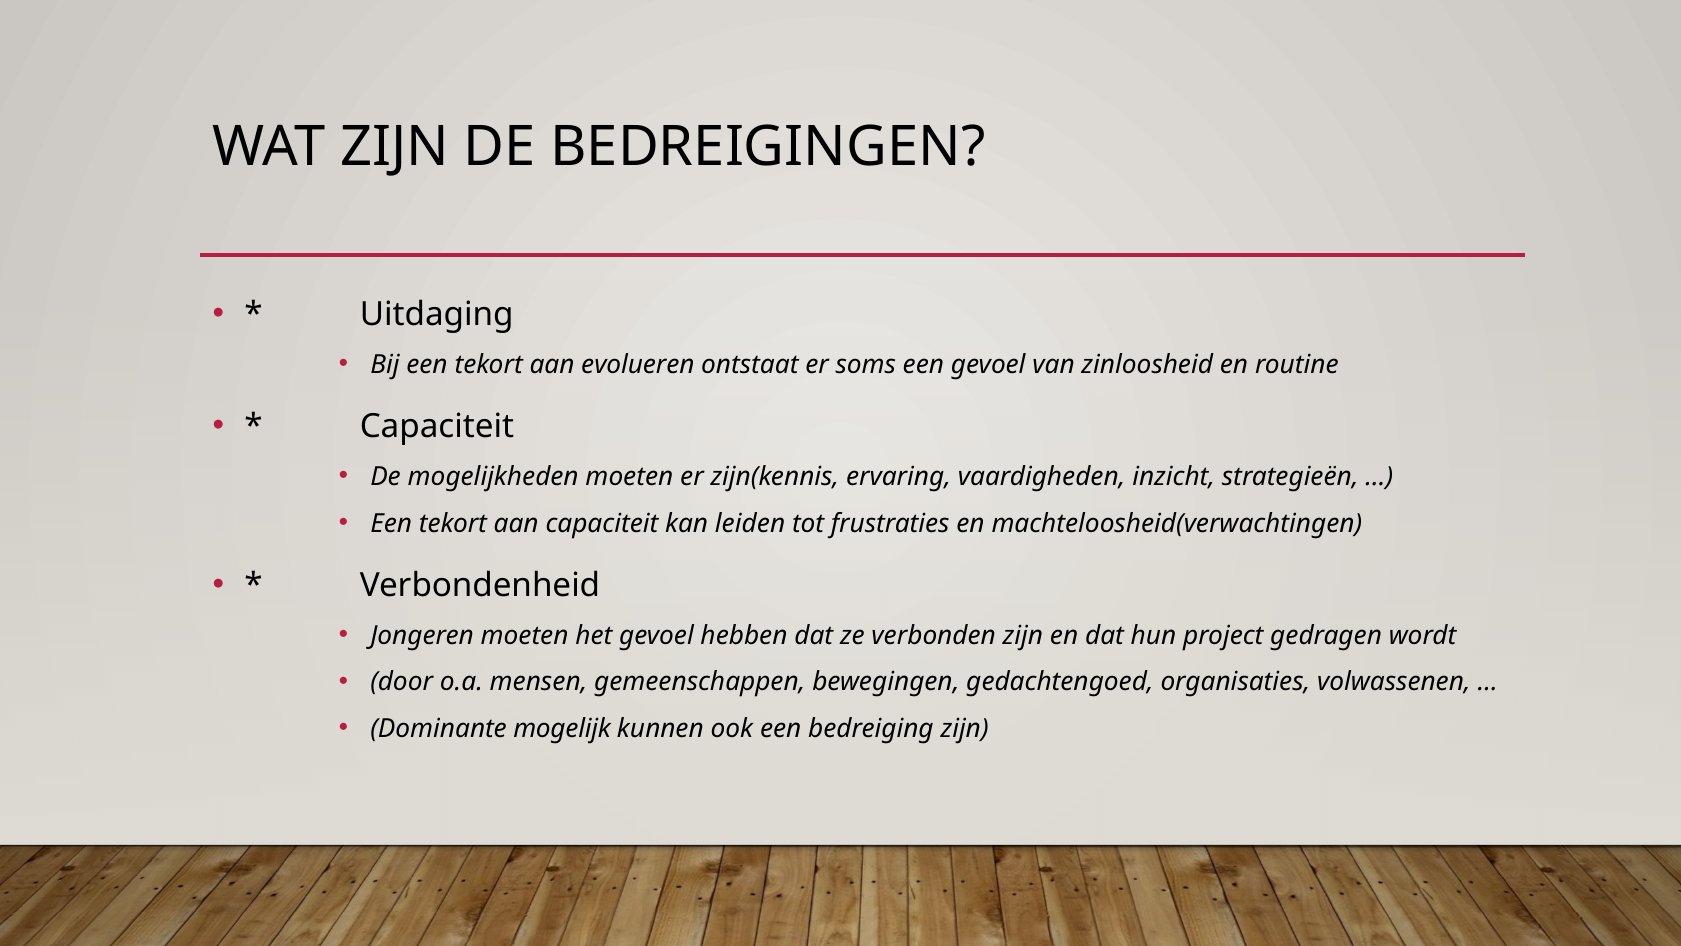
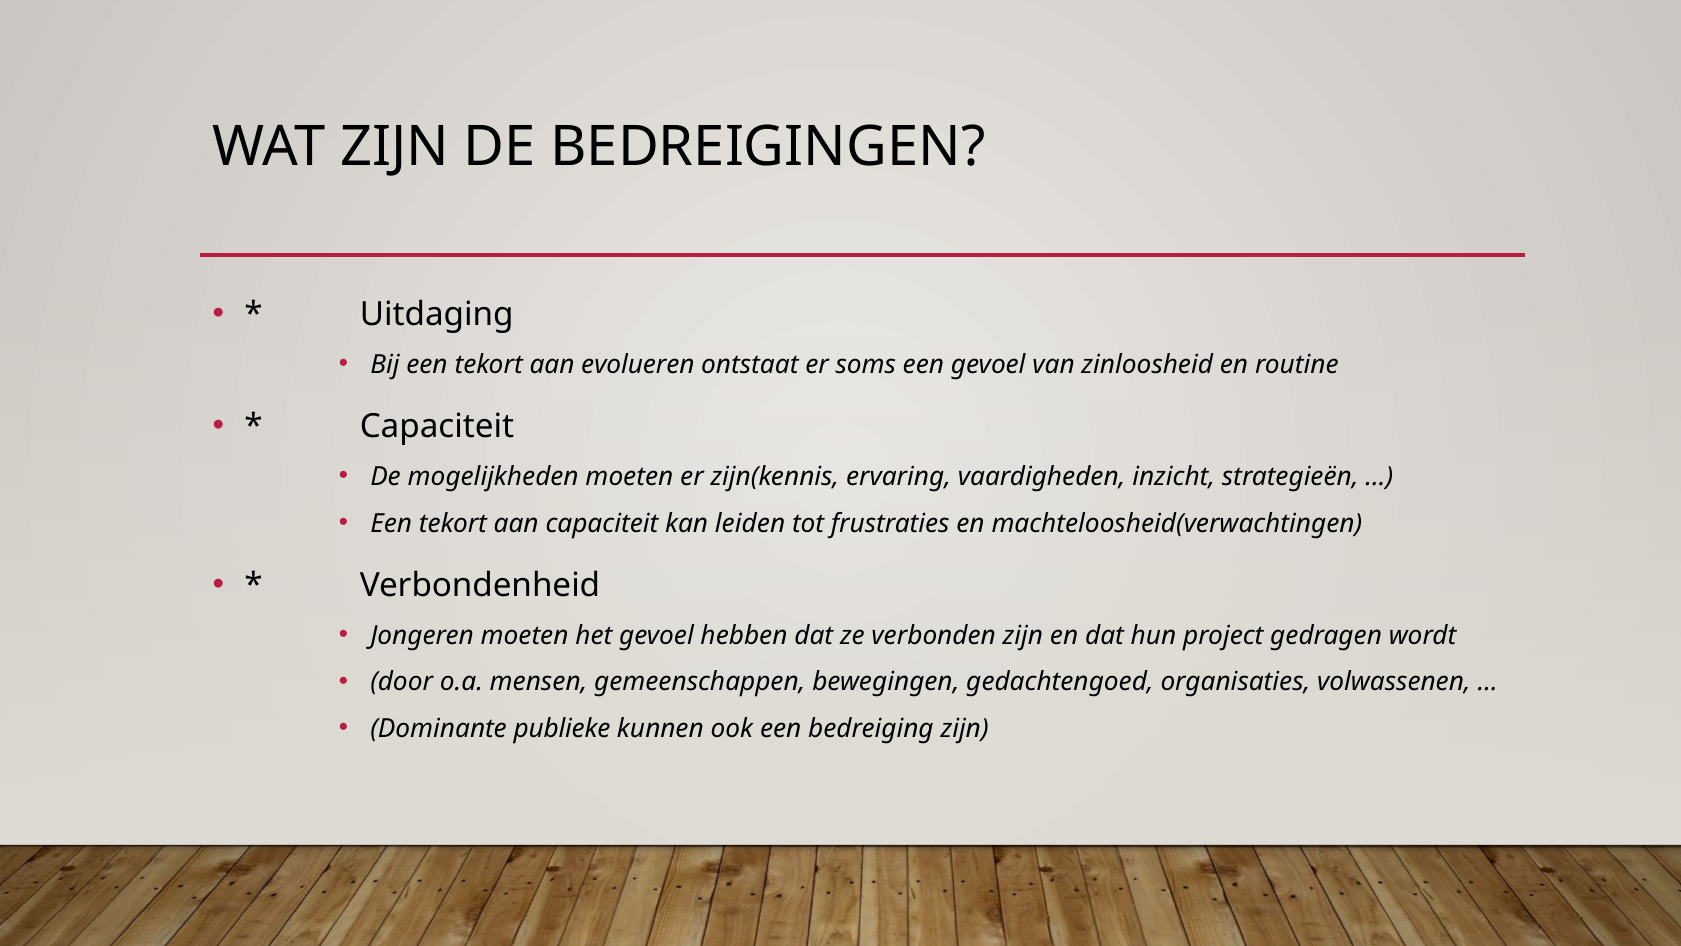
mogelijk: mogelijk -> publieke
